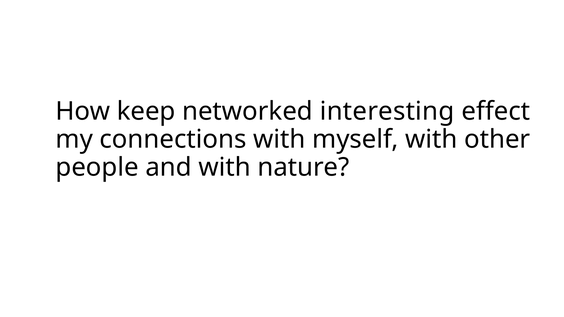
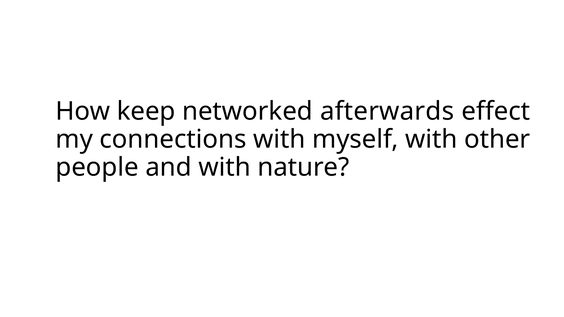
interesting: interesting -> afterwards
